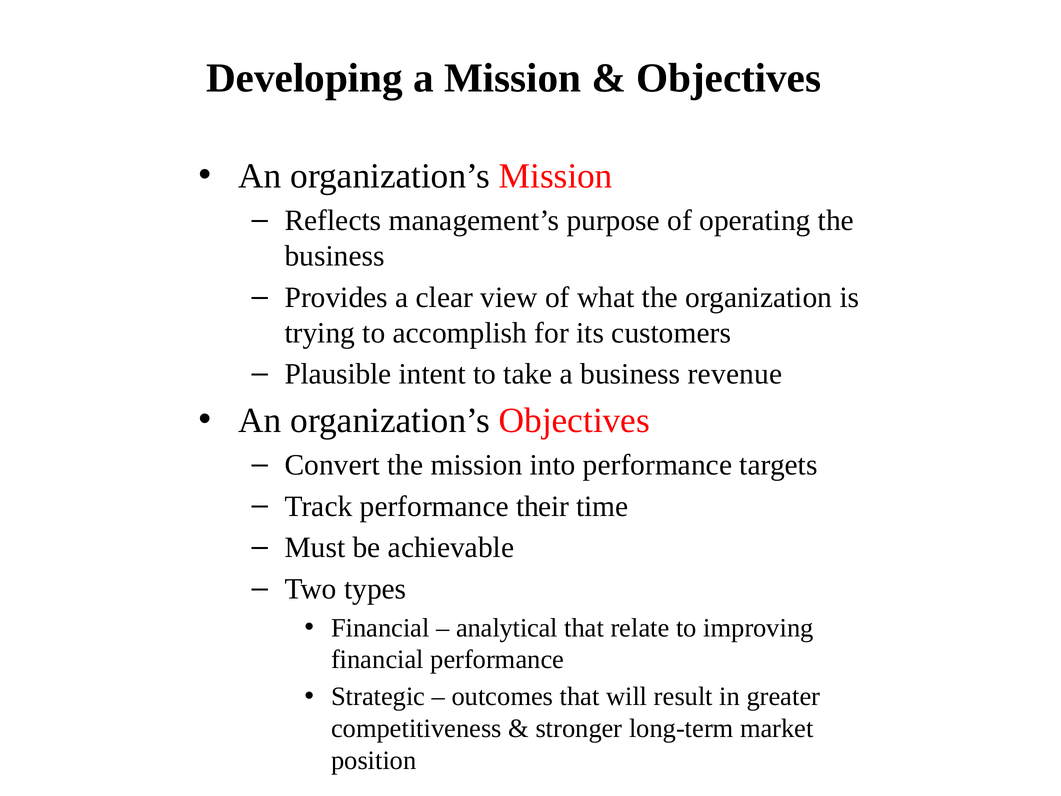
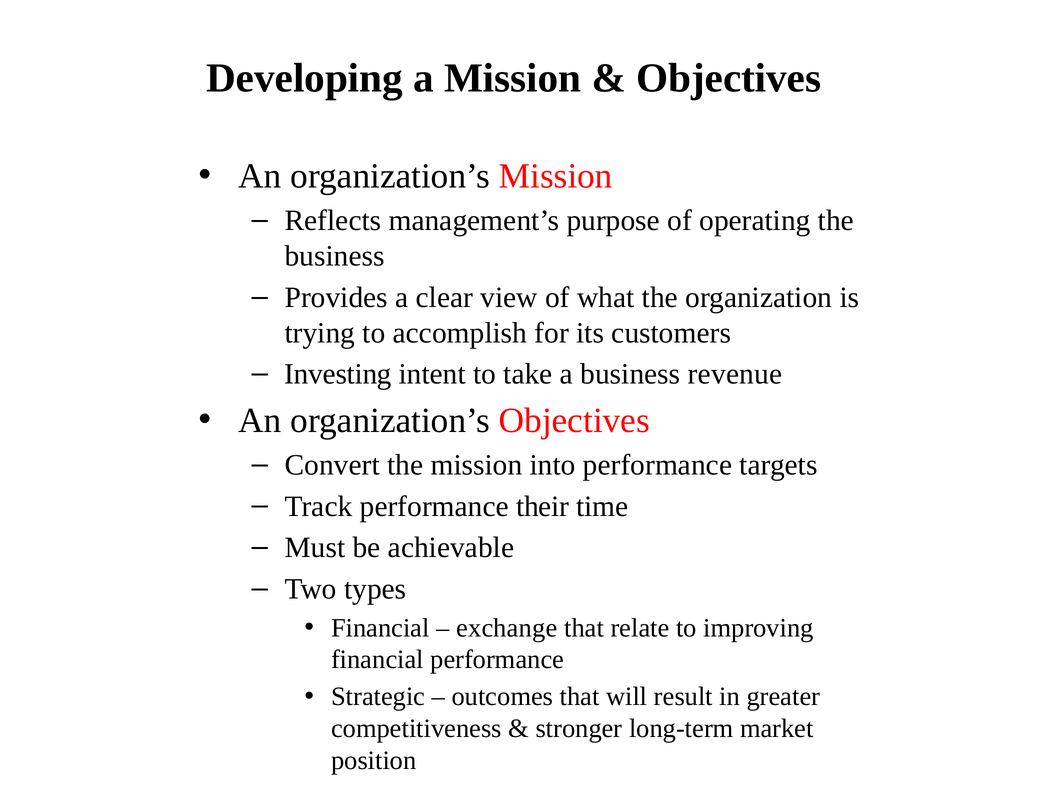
Plausible: Plausible -> Investing
analytical: analytical -> exchange
